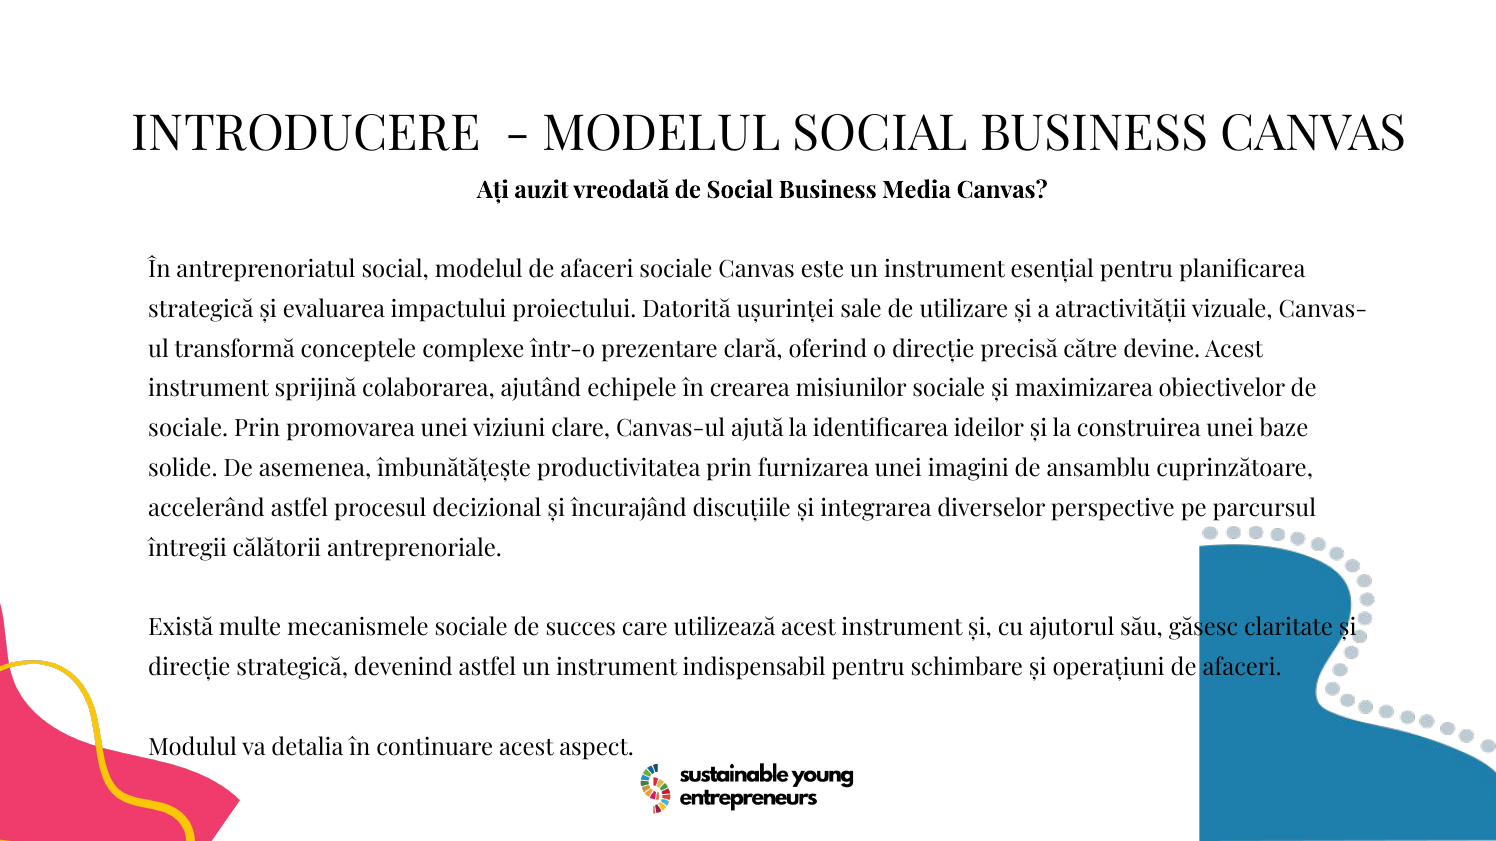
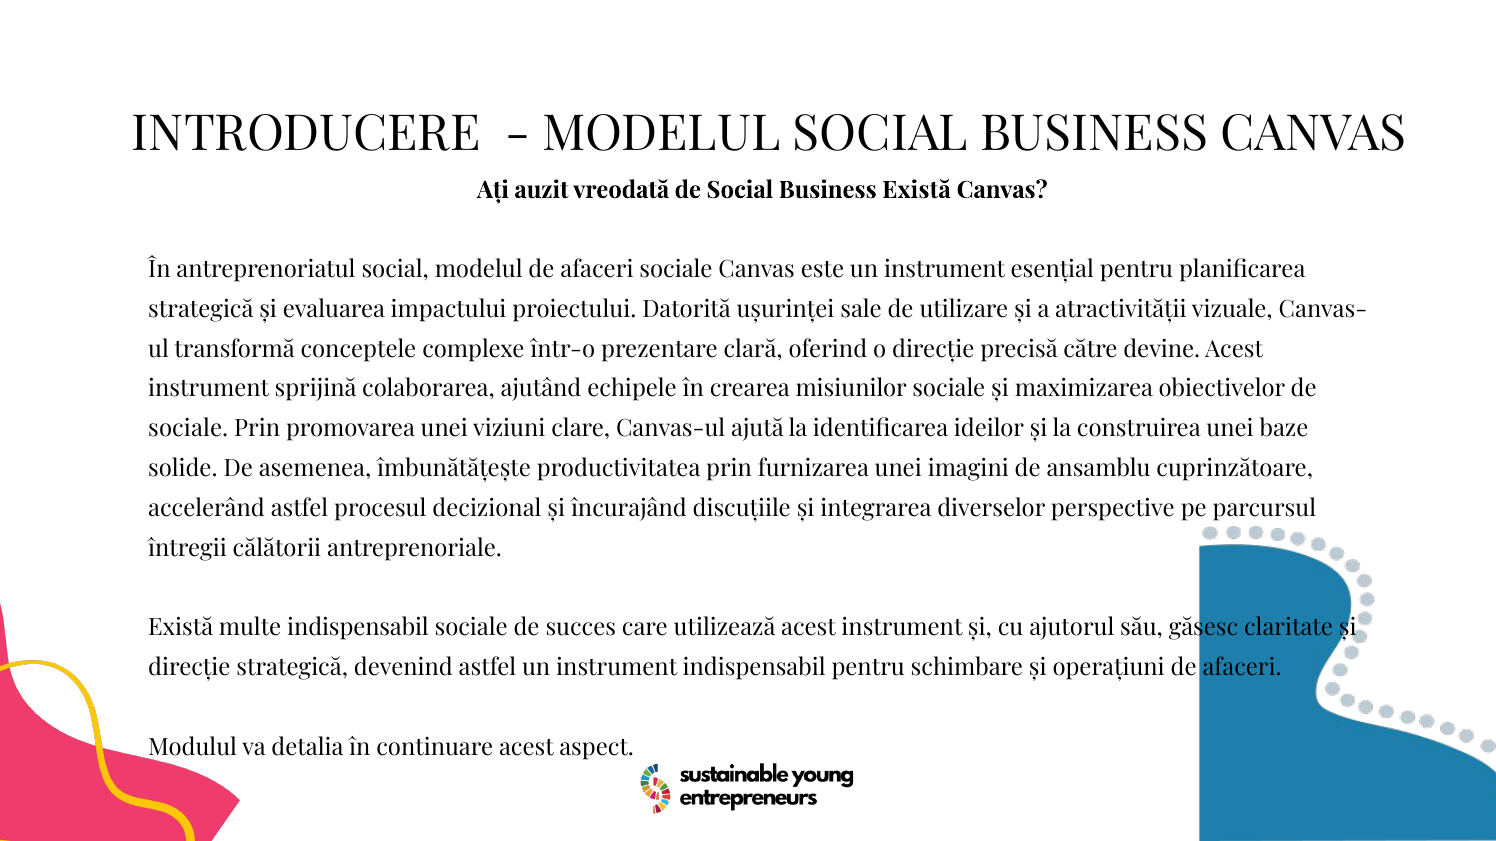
Business Media: Media -> Există
multe mecanismele: mecanismele -> indispensabil
